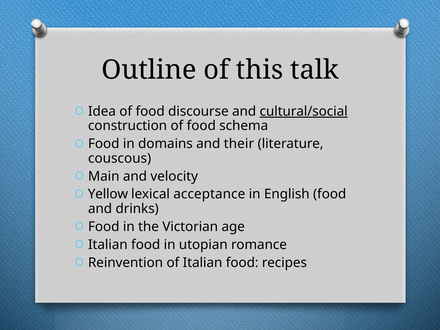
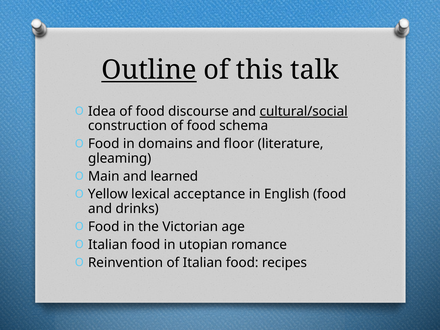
Outline underline: none -> present
their: their -> floor
couscous: couscous -> gleaming
velocity: velocity -> learned
